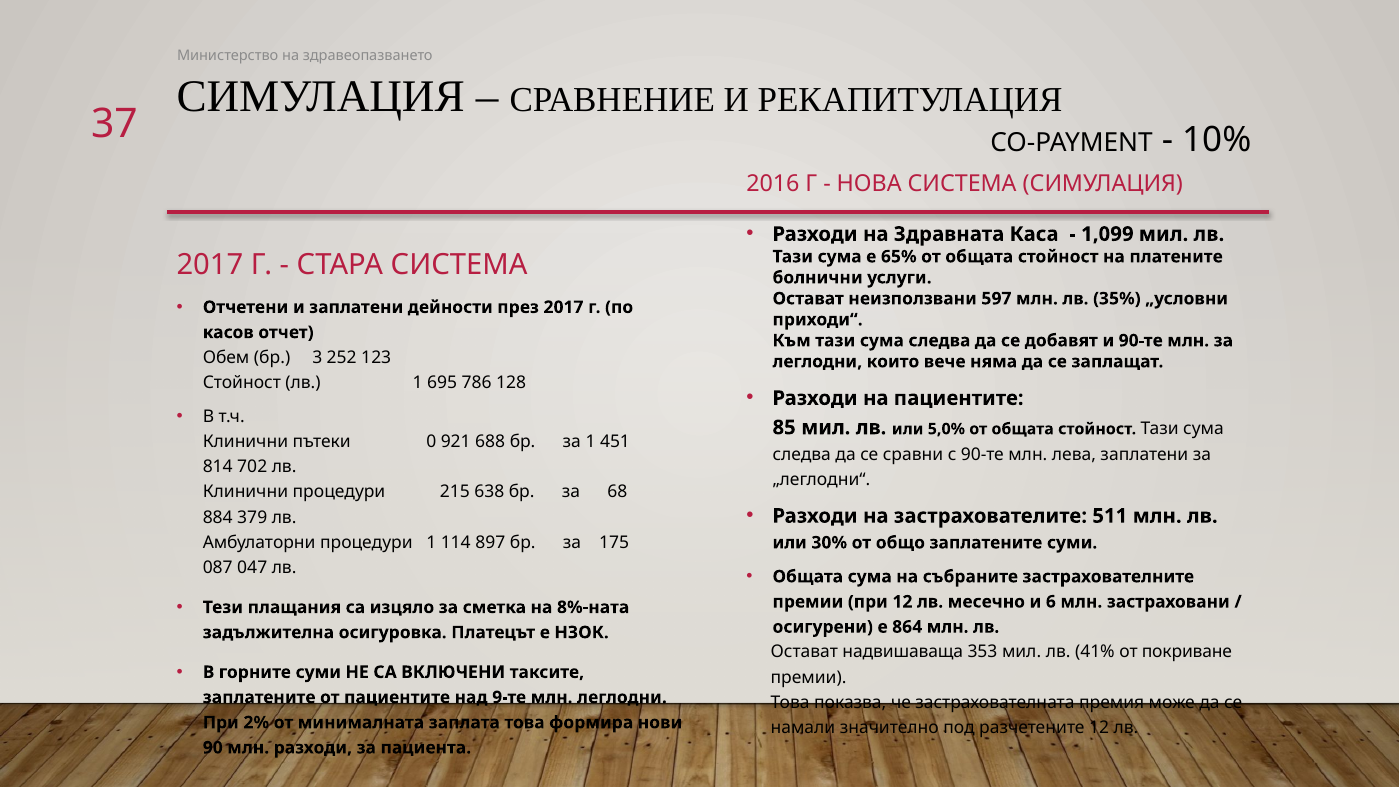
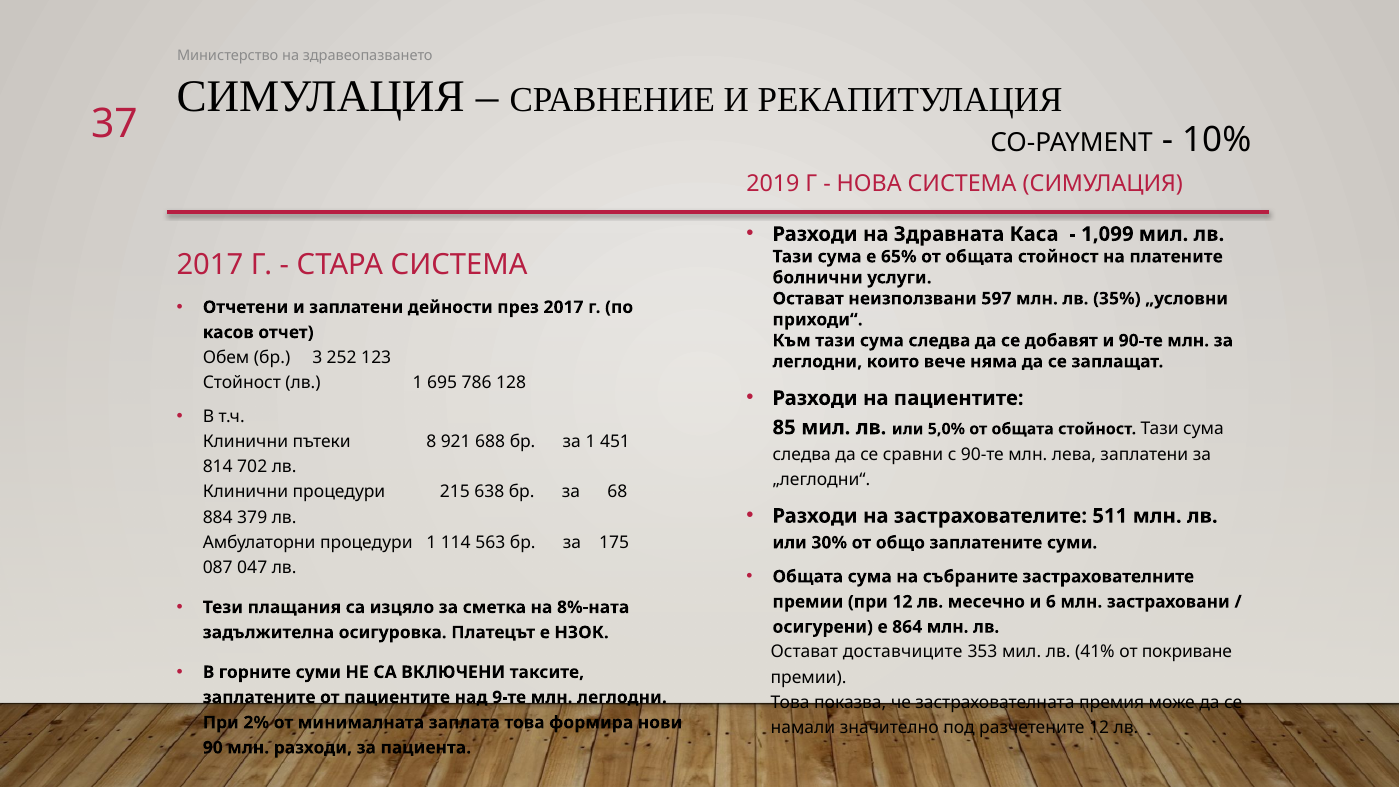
2016: 2016 -> 2019
0: 0 -> 8
897: 897 -> 563
надвишаваща: надвишаваща -> доставчиците
